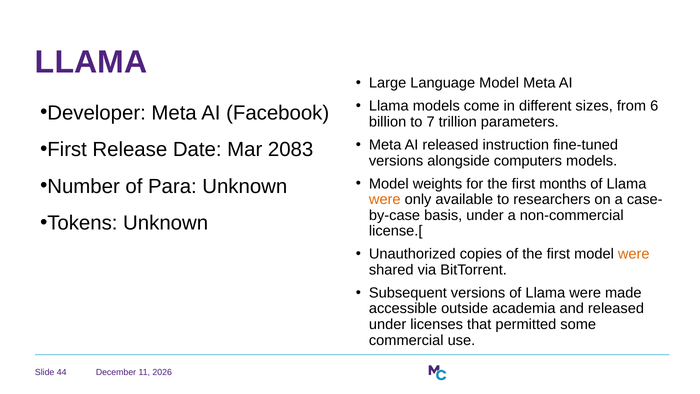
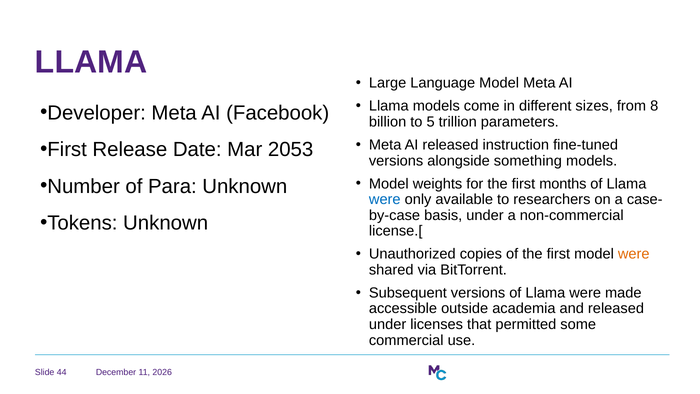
6: 6 -> 8
7: 7 -> 5
2083: 2083 -> 2053
computers: computers -> something
were at (385, 199) colour: orange -> blue
